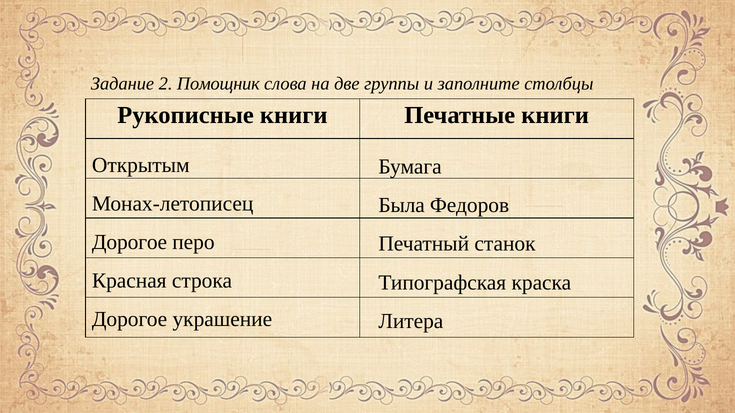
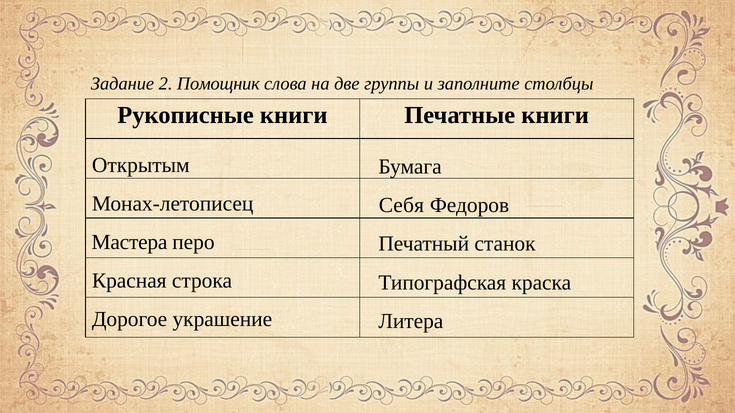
Была: Была -> Себя
Дорогое at (129, 242): Дорогое -> Мастера
